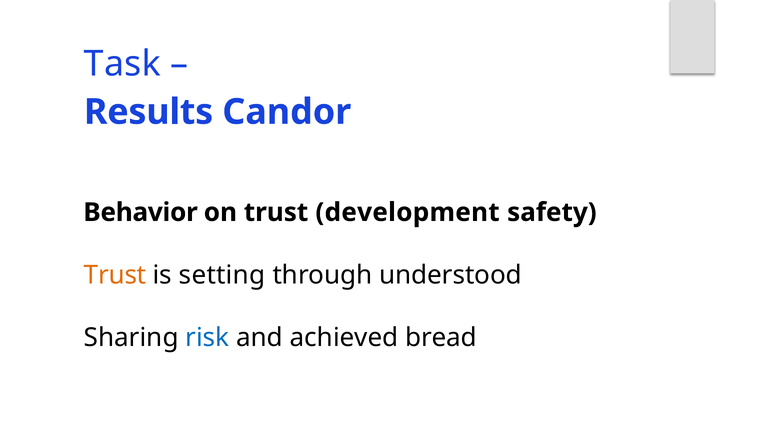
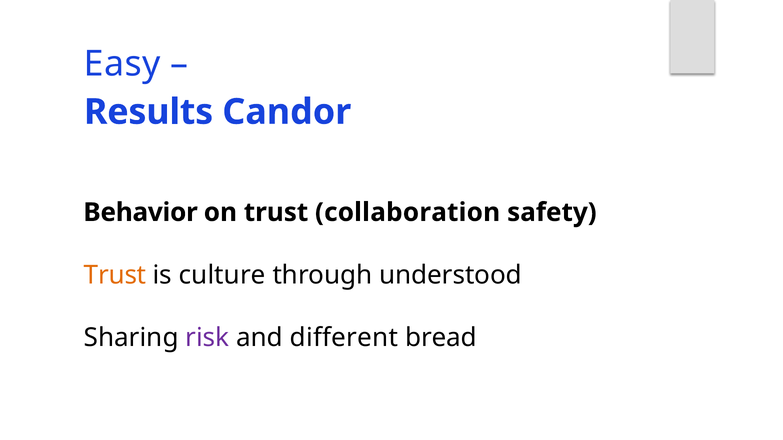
Task: Task -> Easy
development: development -> collaboration
setting: setting -> culture
risk colour: blue -> purple
achieved: achieved -> different
